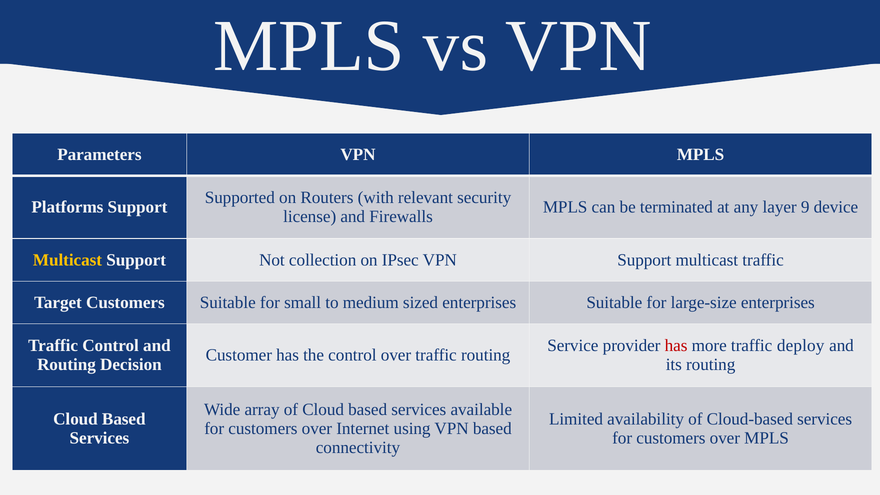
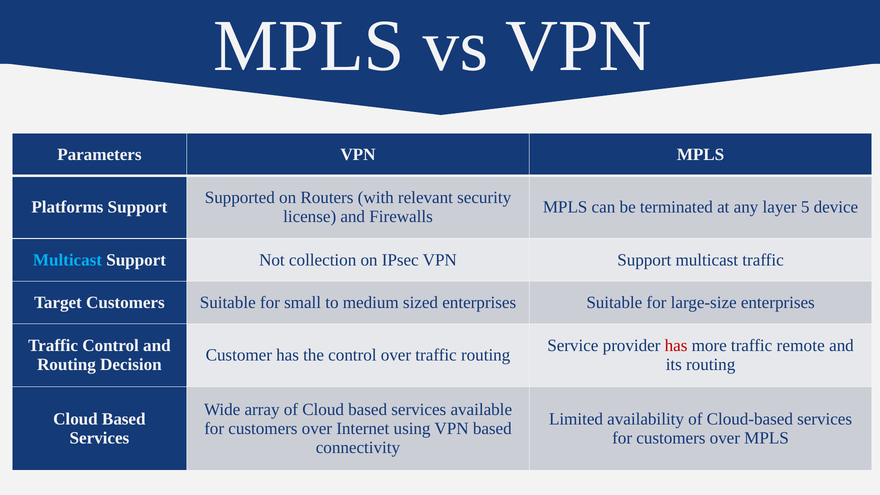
9: 9 -> 5
Multicast at (67, 260) colour: yellow -> light blue
deploy: deploy -> remote
